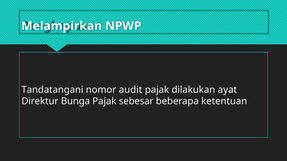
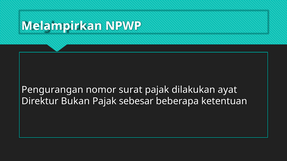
Tandatangani: Tandatangani -> Pengurangan
audit: audit -> surat
Bunga: Bunga -> Bukan
